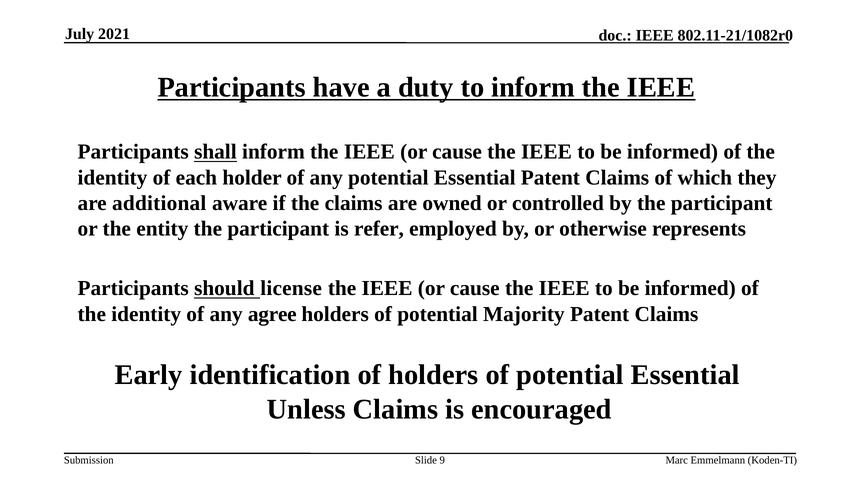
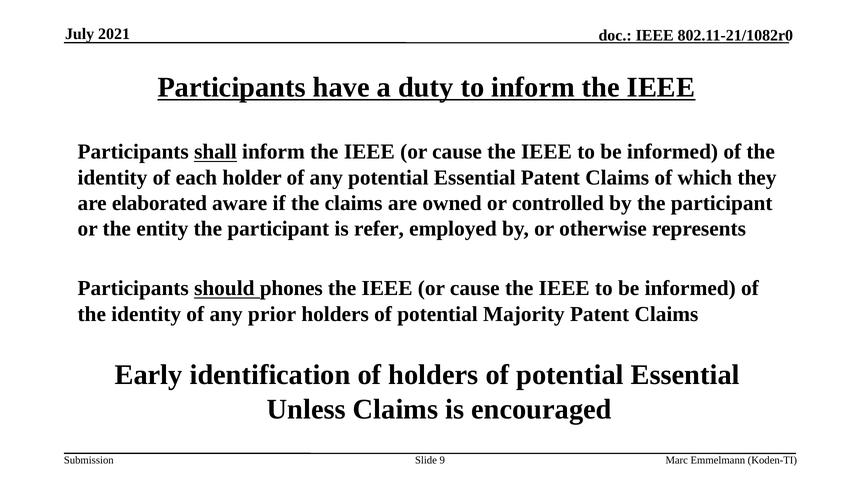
additional: additional -> elaborated
license: license -> phones
agree: agree -> prior
